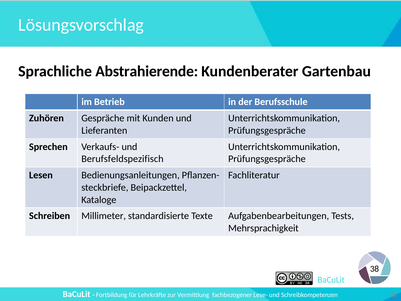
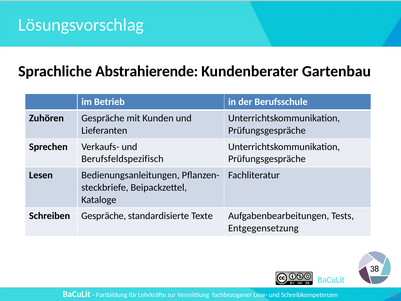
Schreiben Millimeter: Millimeter -> Gespräche
Mehrsprachigkeit: Mehrsprachigkeit -> Entgegensetzung
